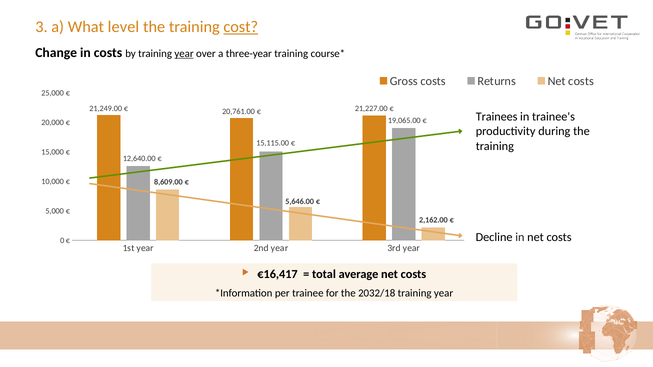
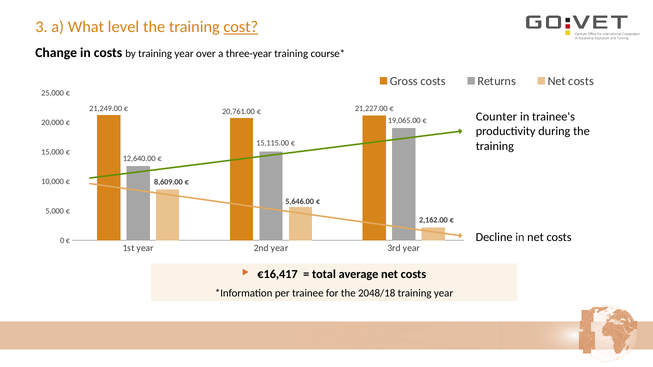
year at (184, 54) underline: present -> none
Trainees: Trainees -> Counter
2032/18: 2032/18 -> 2048/18
